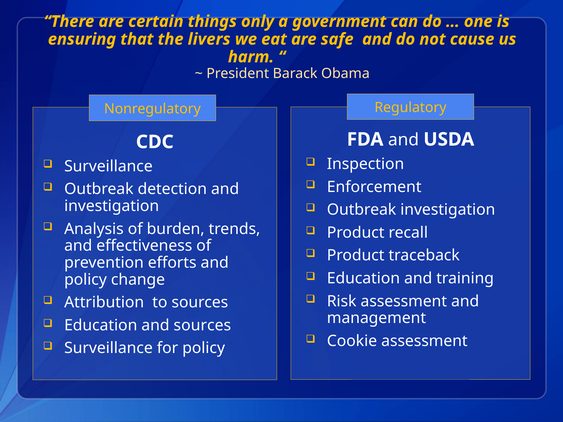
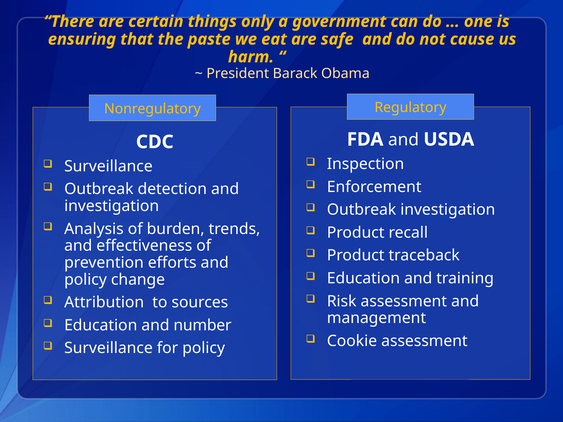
livers: livers -> paste
and sources: sources -> number
